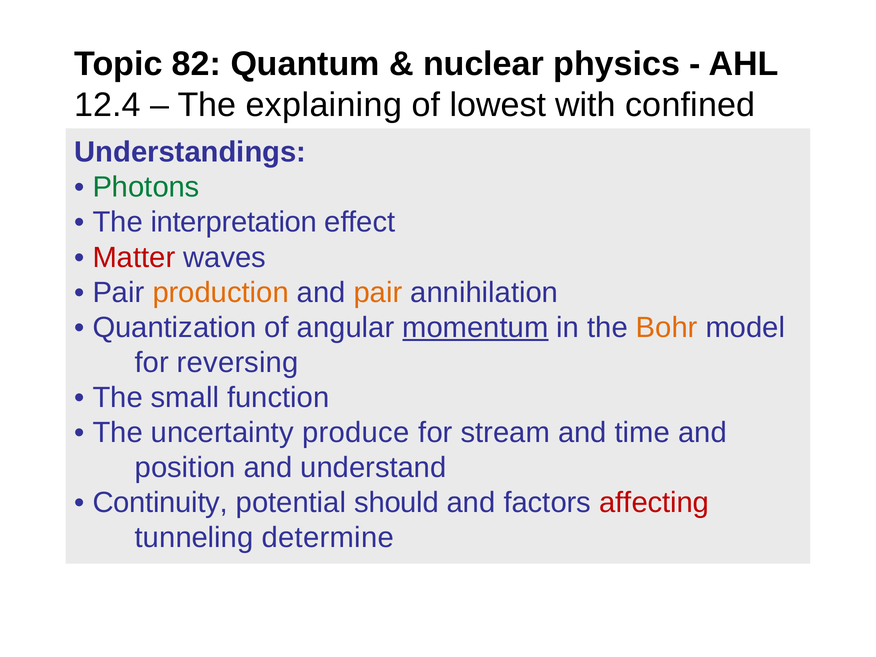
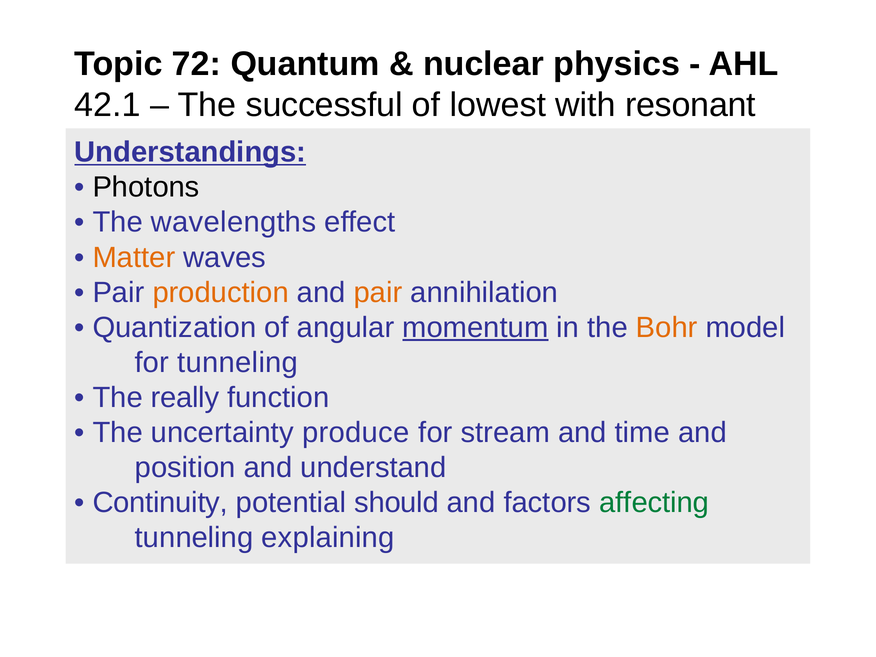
82: 82 -> 72
12.4: 12.4 -> 42.1
explaining: explaining -> successful
confined: confined -> resonant
Understandings underline: none -> present
Photons colour: green -> black
interpretation: interpretation -> wavelengths
Matter colour: red -> orange
for reversing: reversing -> tunneling
small: small -> really
affecting colour: red -> green
determine: determine -> explaining
